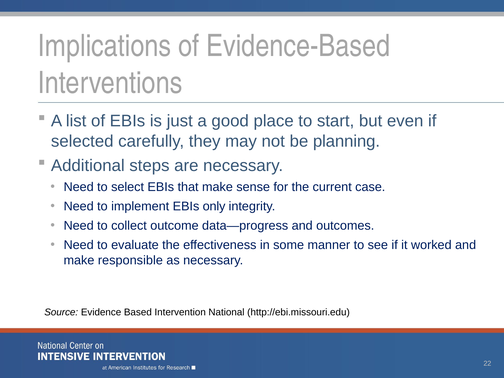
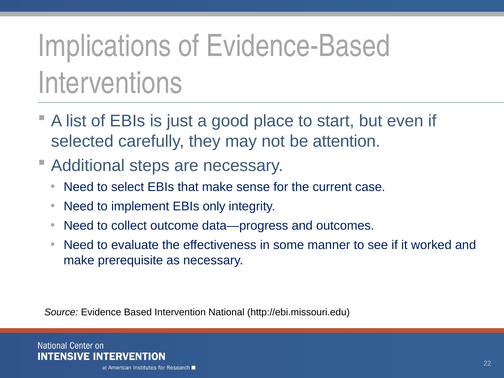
planning: planning -> attention
responsible: responsible -> prerequisite
